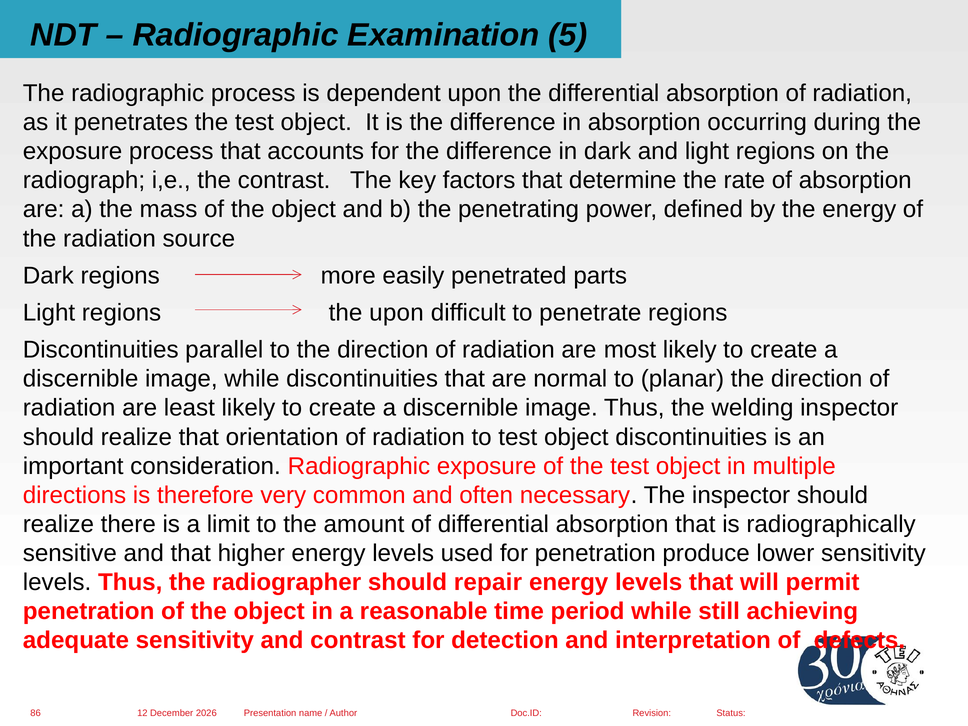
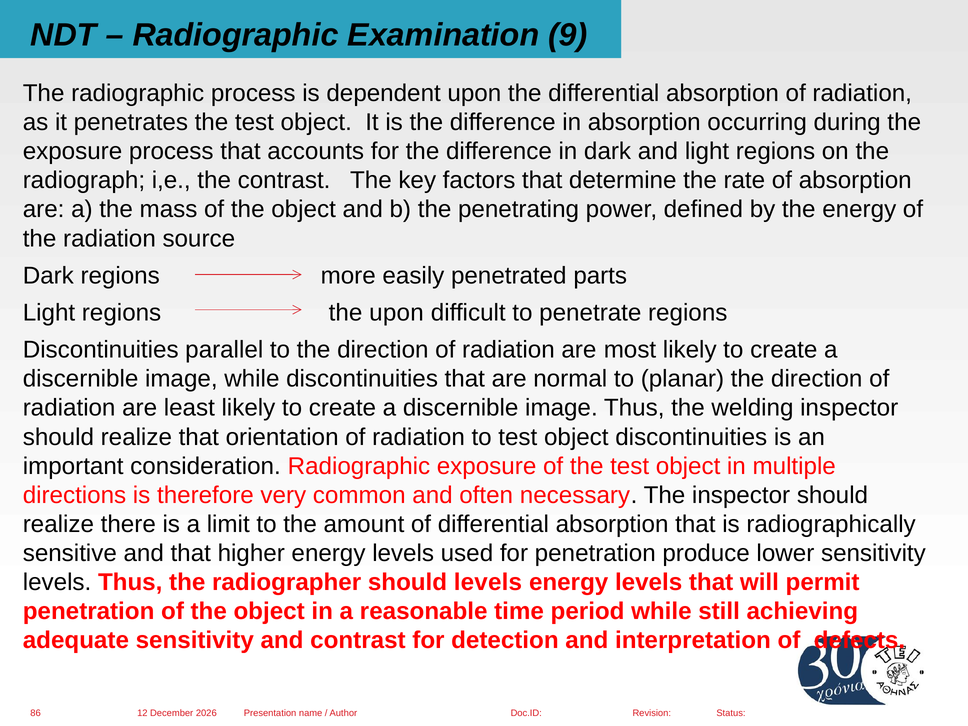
5: 5 -> 9
should repair: repair -> levels
